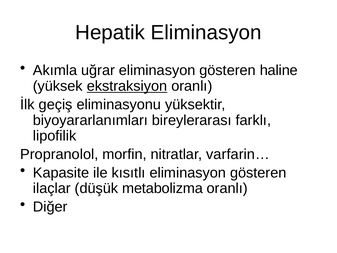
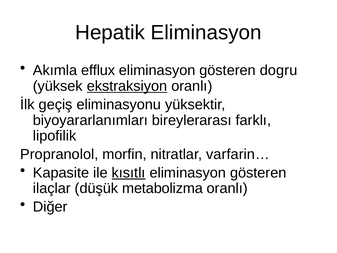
uğrar: uğrar -> efflux
haline: haline -> dogru
kısıtlı underline: none -> present
